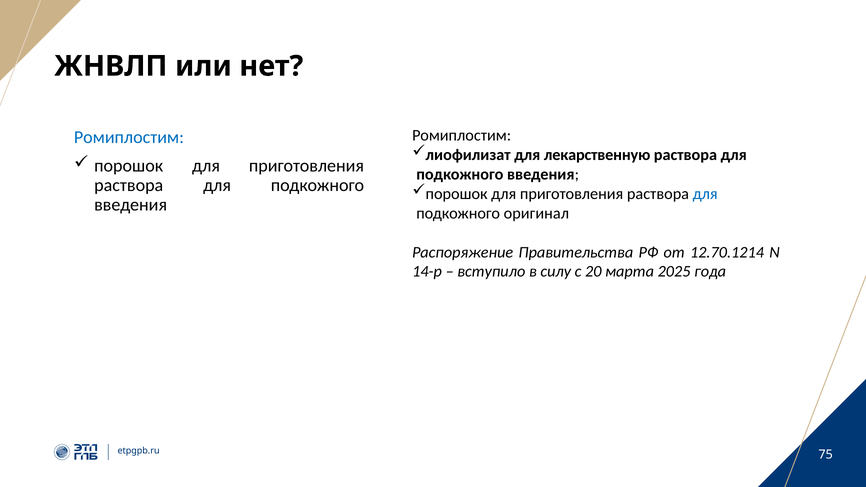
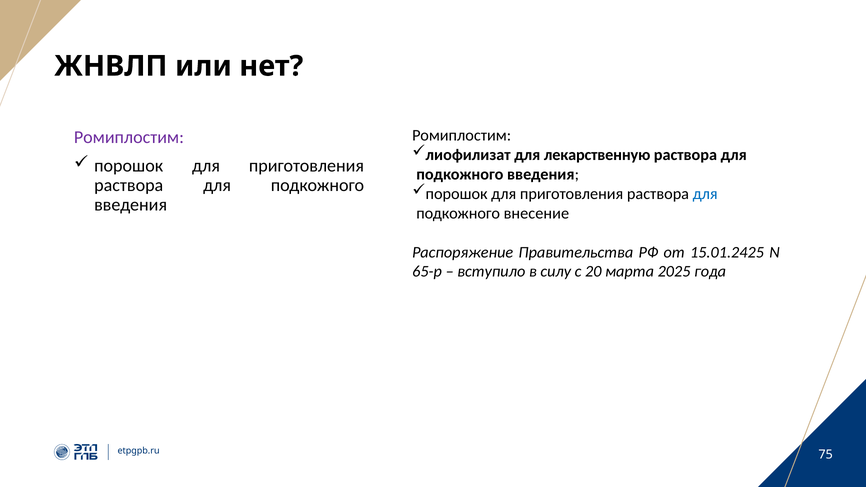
Ромиплостим at (129, 137) colour: blue -> purple
оригинал: оригинал -> внесение
12.70.1214: 12.70.1214 -> 15.01.2425
14-р: 14-р -> 65-р
